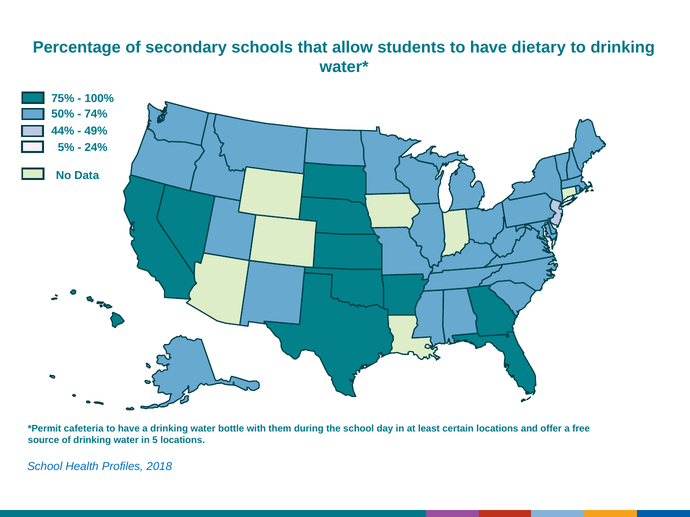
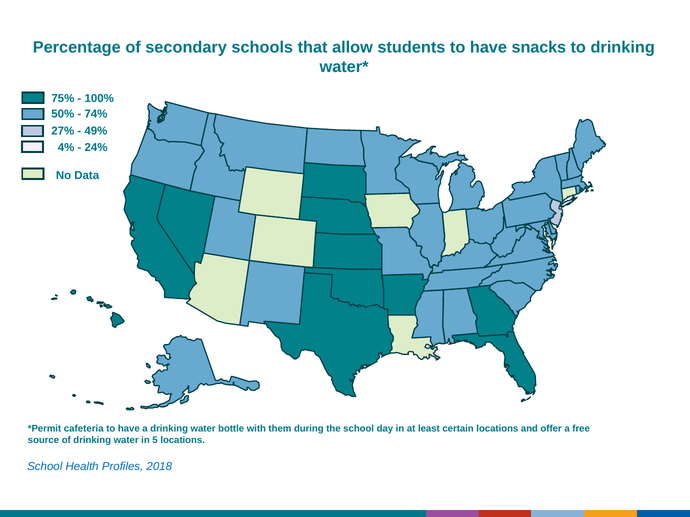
dietary: dietary -> snacks
44%: 44% -> 27%
5%: 5% -> 4%
